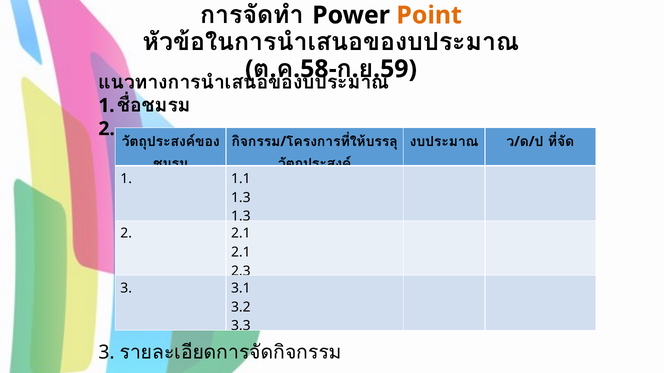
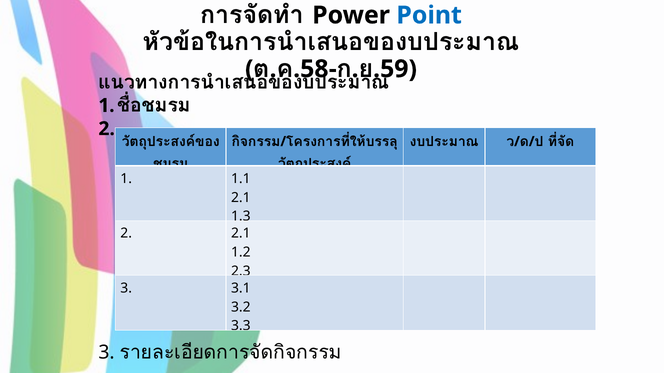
Point colour: orange -> blue
1.3 at (241, 198): 1.3 -> 2.1
2.1 at (241, 253): 2.1 -> 1.2
